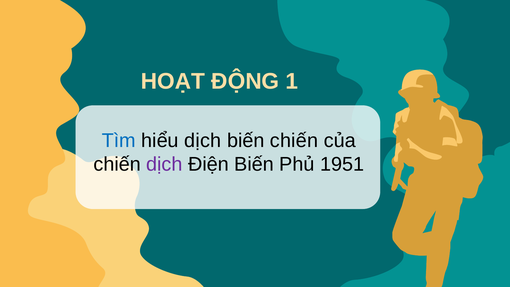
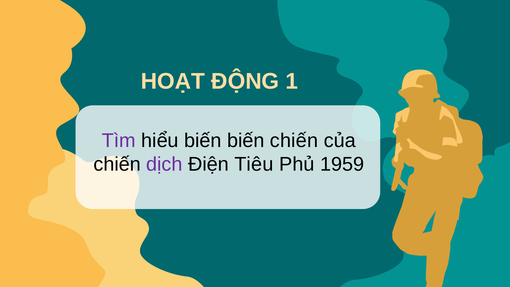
Tìm colour: blue -> purple
hiểu dịch: dịch -> biến
Điện Biến: Biến -> Tiêu
1951: 1951 -> 1959
